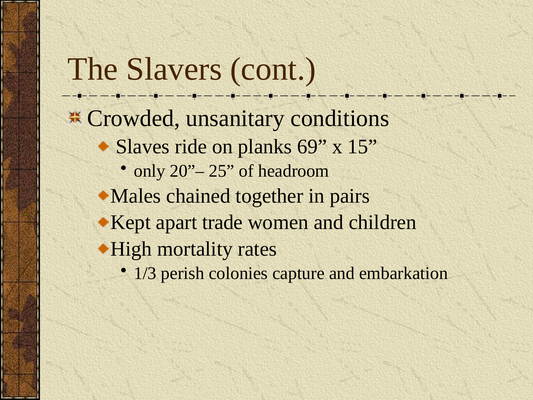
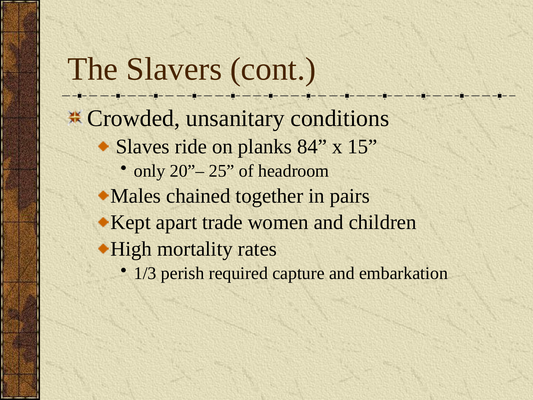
69: 69 -> 84
colonies: colonies -> required
